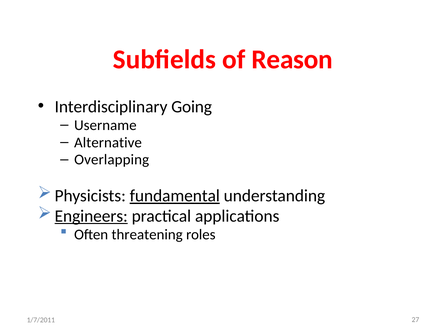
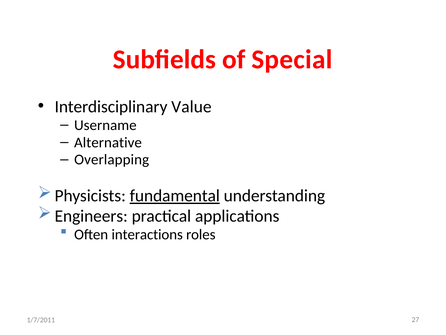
Reason: Reason -> Special
Going: Going -> Value
Engineers underline: present -> none
threatening: threatening -> interactions
